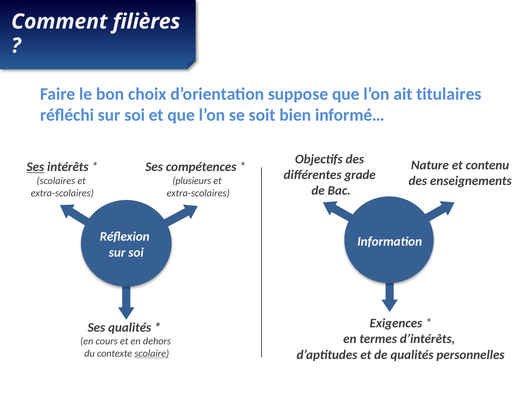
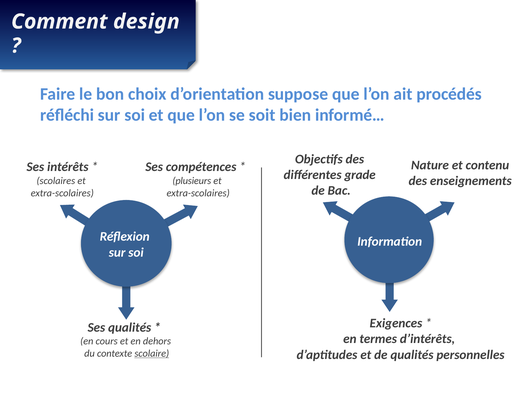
filières: filières -> design
titulaires: titulaires -> procédés
Ses at (35, 167) underline: present -> none
